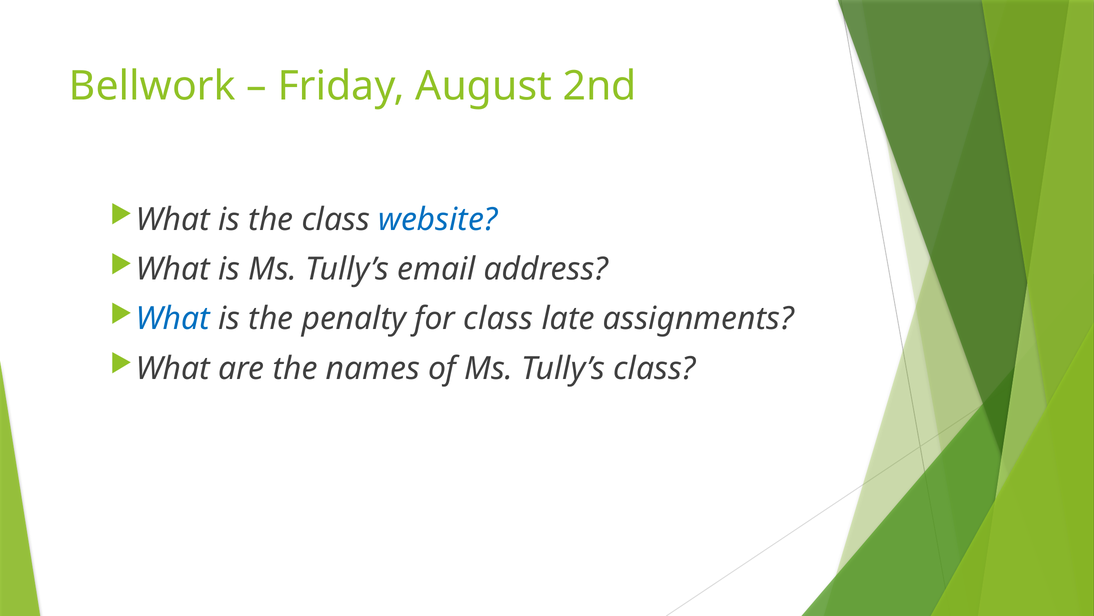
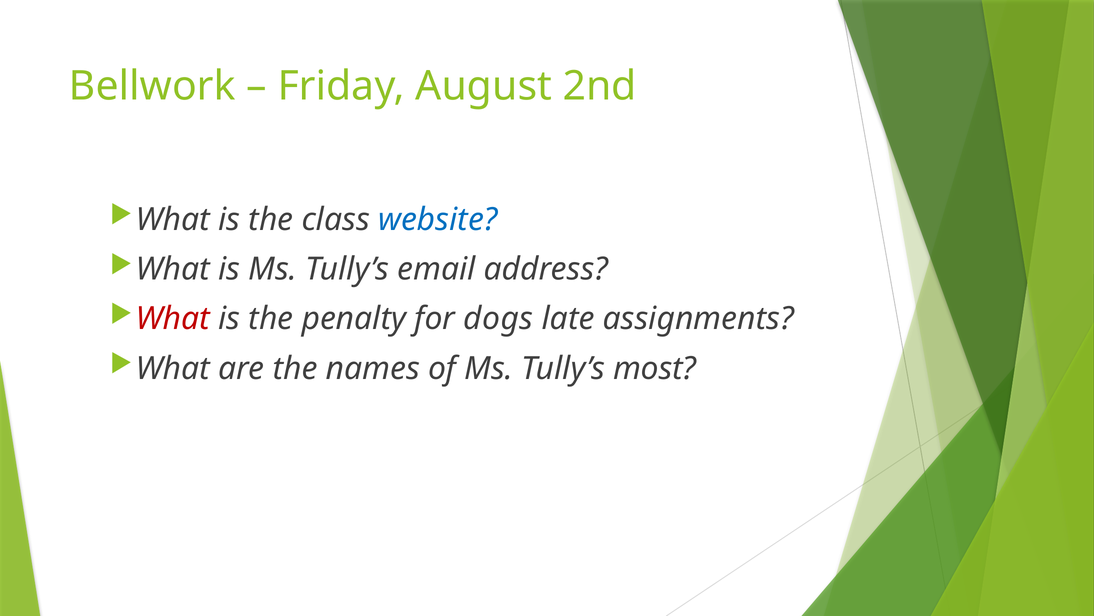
What at (173, 319) colour: blue -> red
for class: class -> dogs
Tully’s class: class -> most
